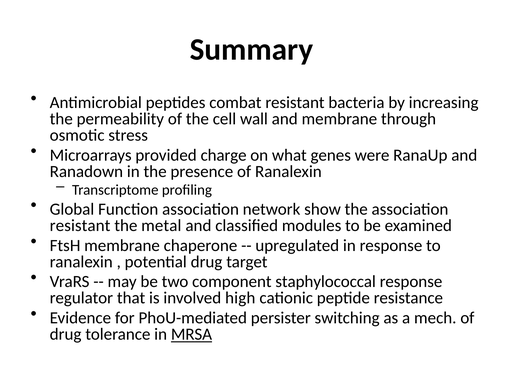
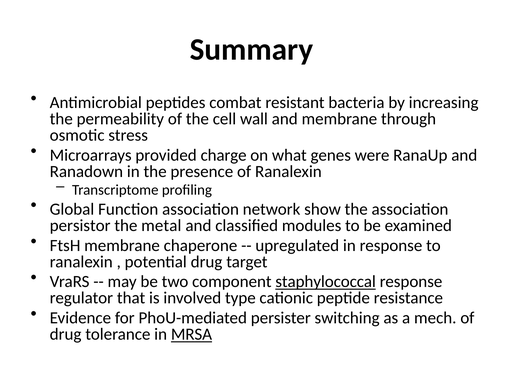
resistant at (80, 225): resistant -> persistor
staphylococcal underline: none -> present
high: high -> type
